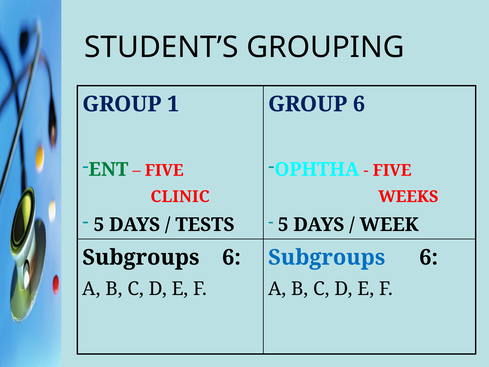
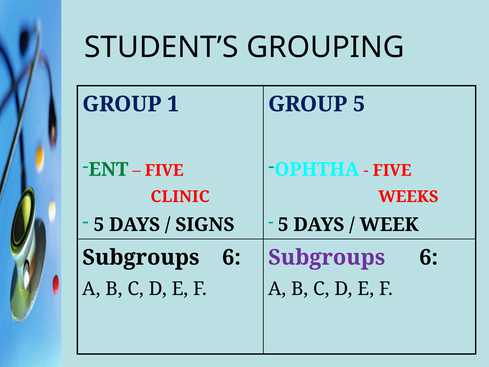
GROUP 6: 6 -> 5
TESTS: TESTS -> SIGNS
Subgroups at (327, 257) colour: blue -> purple
